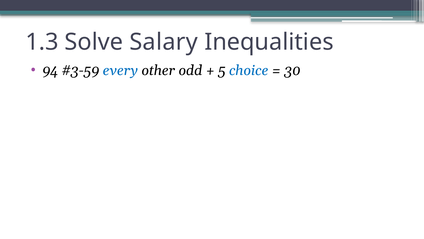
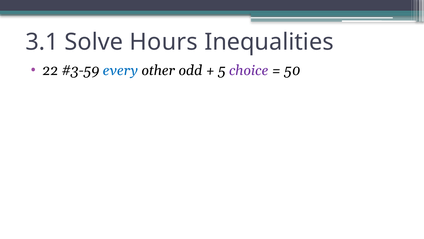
1.3: 1.3 -> 3.1
Salary: Salary -> Hours
94: 94 -> 22
choice colour: blue -> purple
30: 30 -> 50
